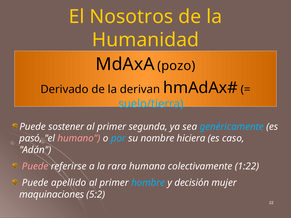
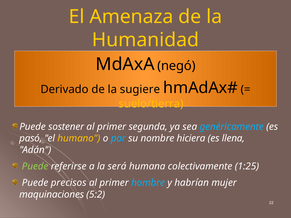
Nosotros: Nosotros -> Amenaza
pozo: pozo -> negó
derivan: derivan -> sugiere
suelo/tierra colour: light blue -> yellow
humano colour: pink -> yellow
caso: caso -> llena
Puede at (35, 167) colour: pink -> light green
rara: rara -> será
1:22: 1:22 -> 1:25
apellido: apellido -> precisos
decisión: decisión -> habrían
